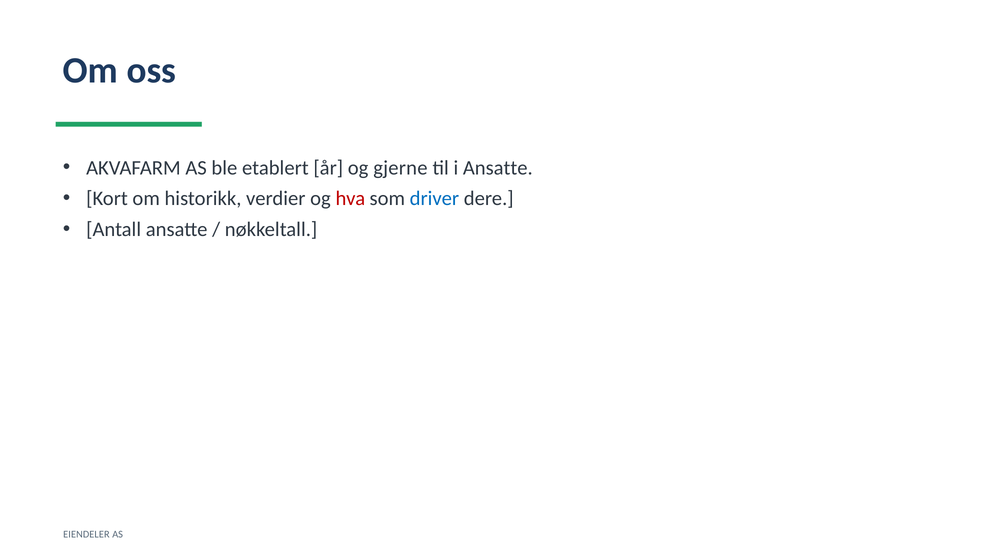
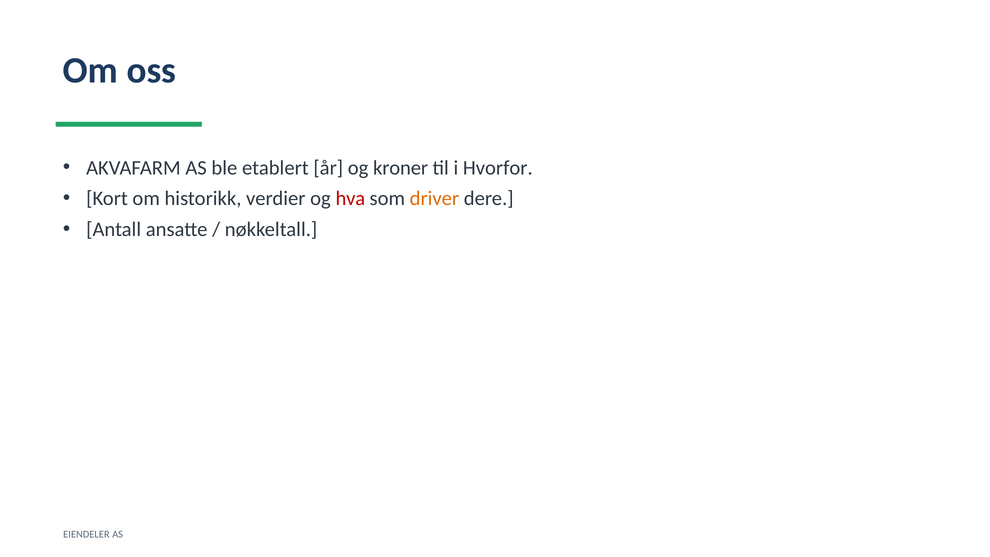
gjerne: gjerne -> kroner
i Ansatte: Ansatte -> Hvorfor
driver colour: blue -> orange
